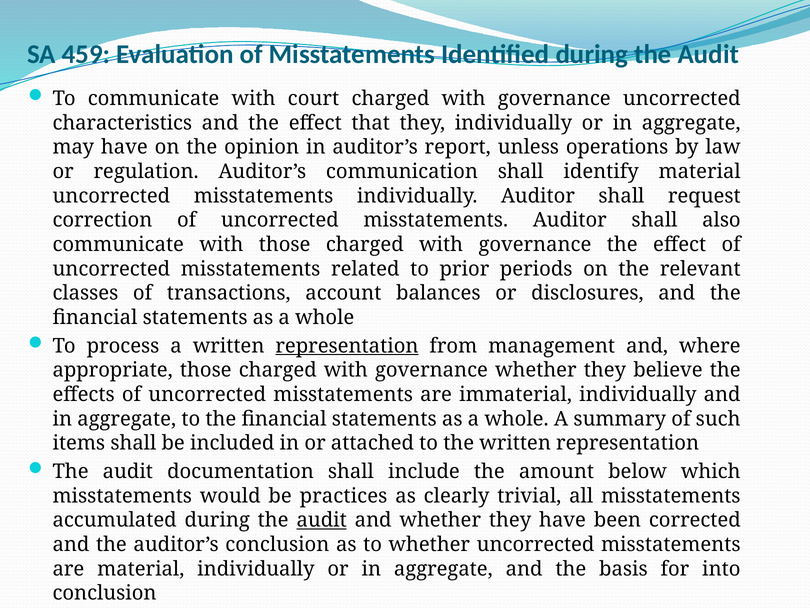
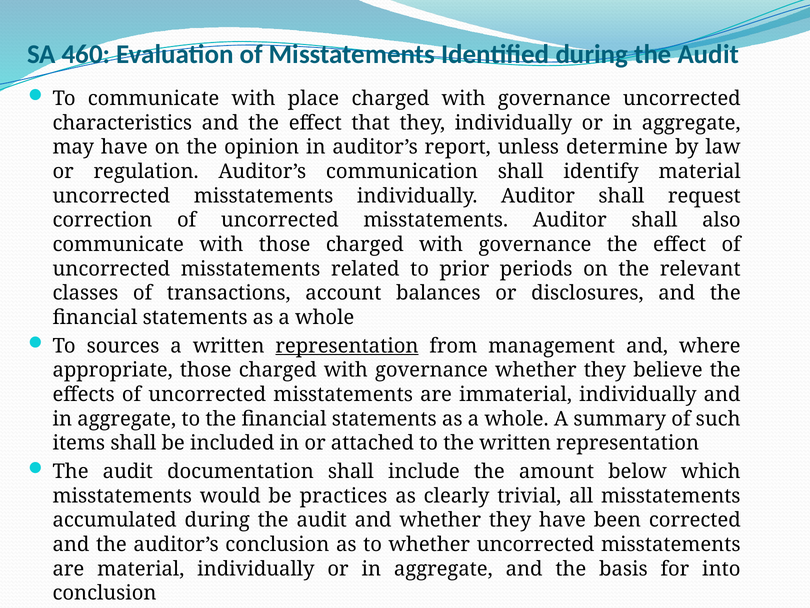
459: 459 -> 460
court: court -> place
operations: operations -> determine
process: process -> sources
audit at (322, 520) underline: present -> none
